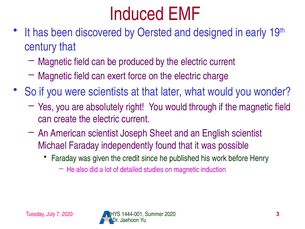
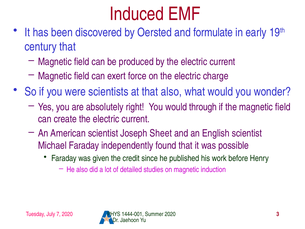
designed: designed -> formulate
that later: later -> also
